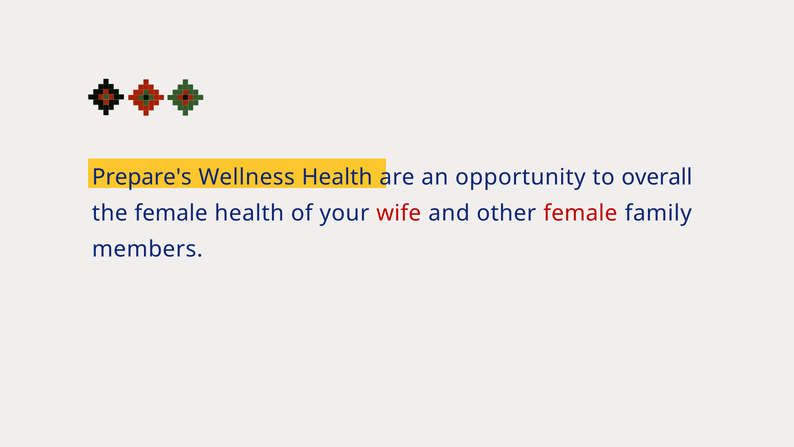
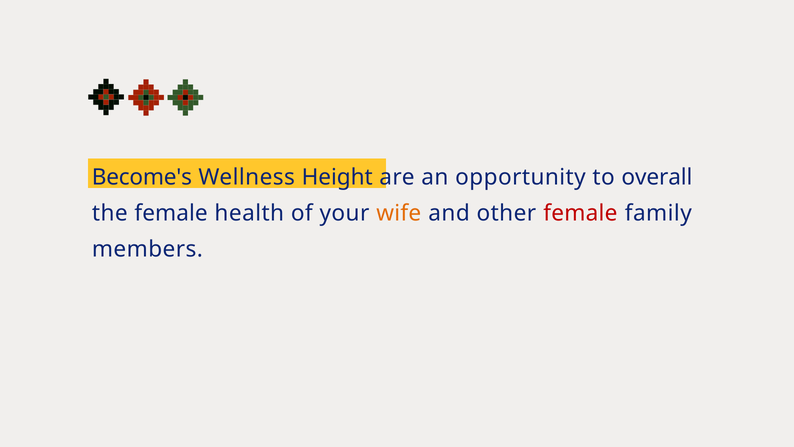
Prepare's: Prepare's -> Become's
Wellness Health: Health -> Height
wife colour: red -> orange
